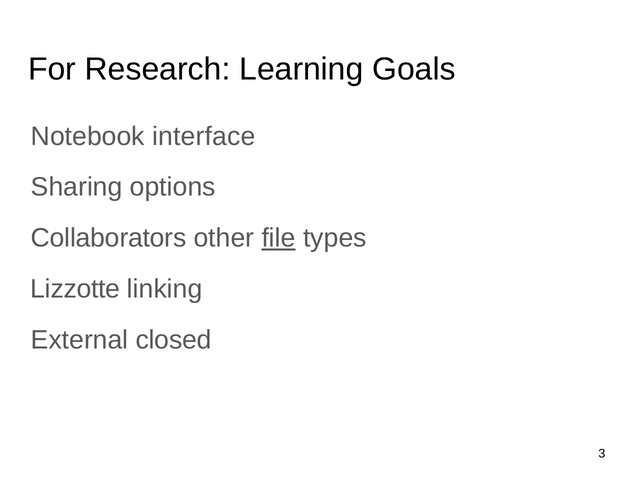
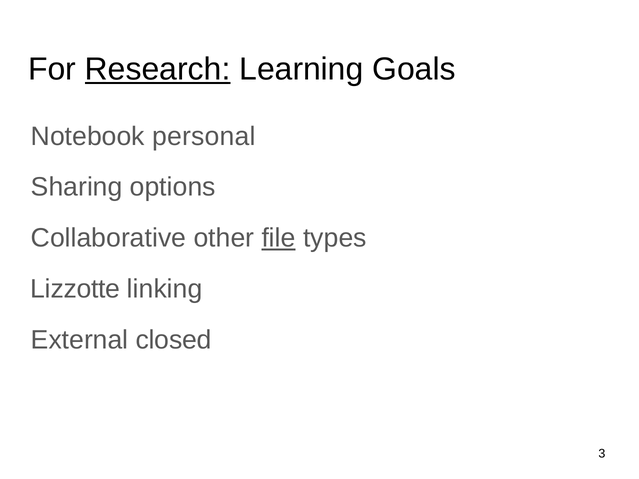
Research underline: none -> present
interface: interface -> personal
Collaborators: Collaborators -> Collaborative
